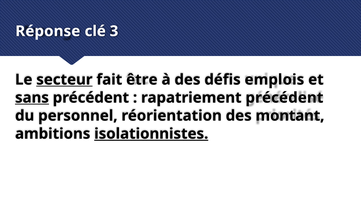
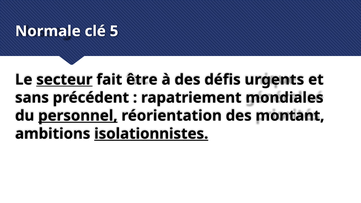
Réponse: Réponse -> Normale
3: 3 -> 5
emplois: emplois -> urgents
sans underline: present -> none
rapatriement précédent: précédent -> mondiales
personnel underline: none -> present
